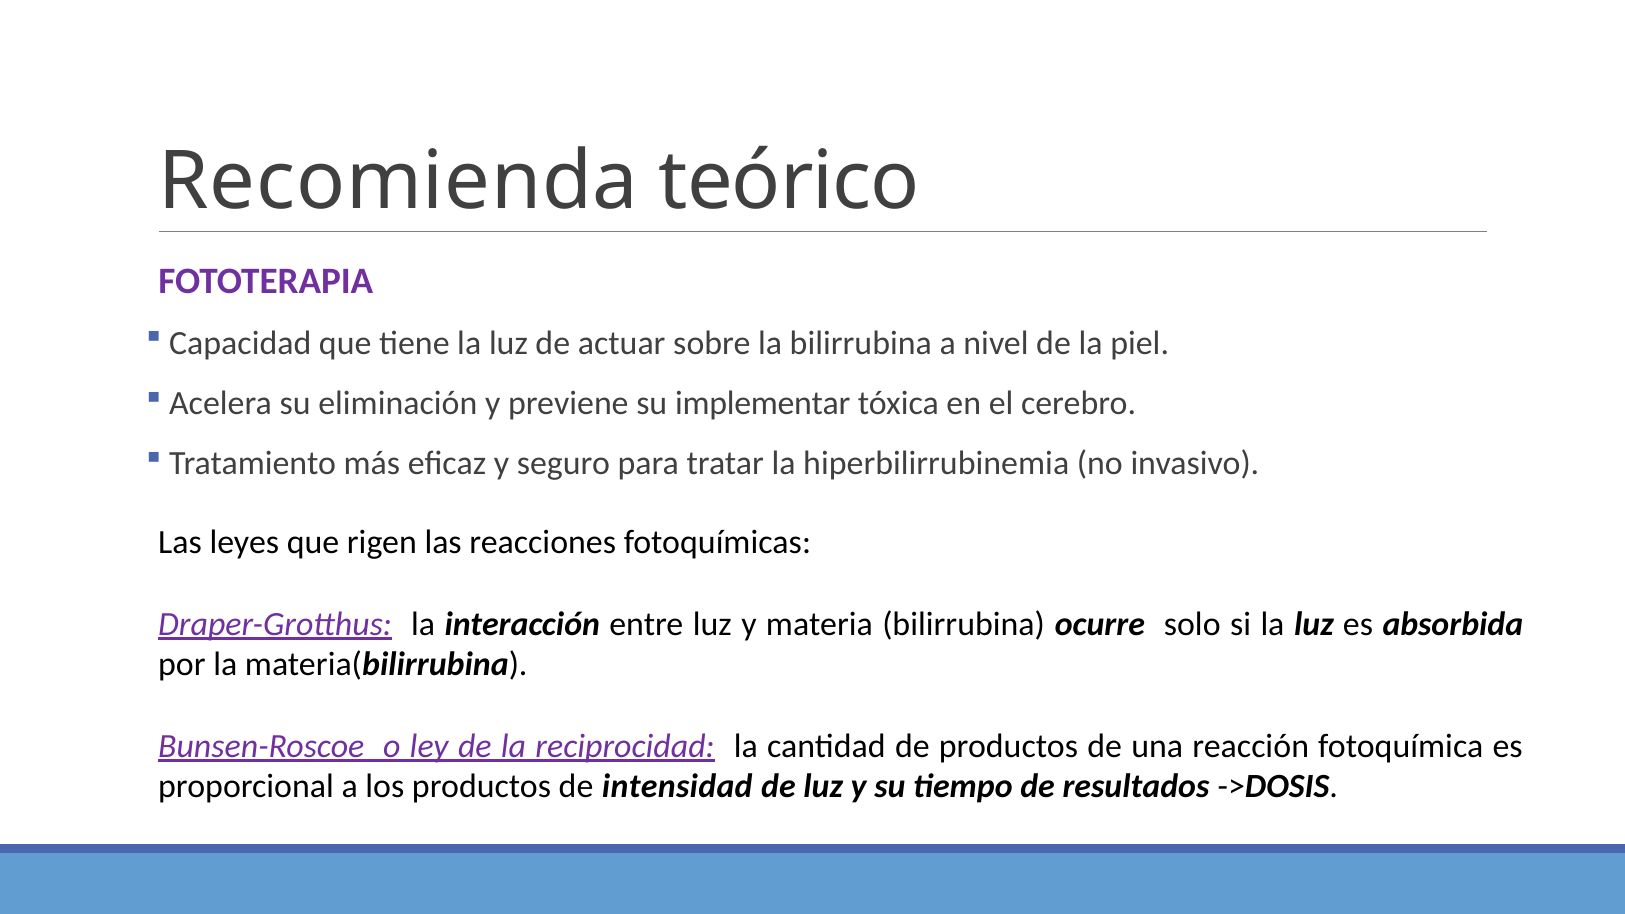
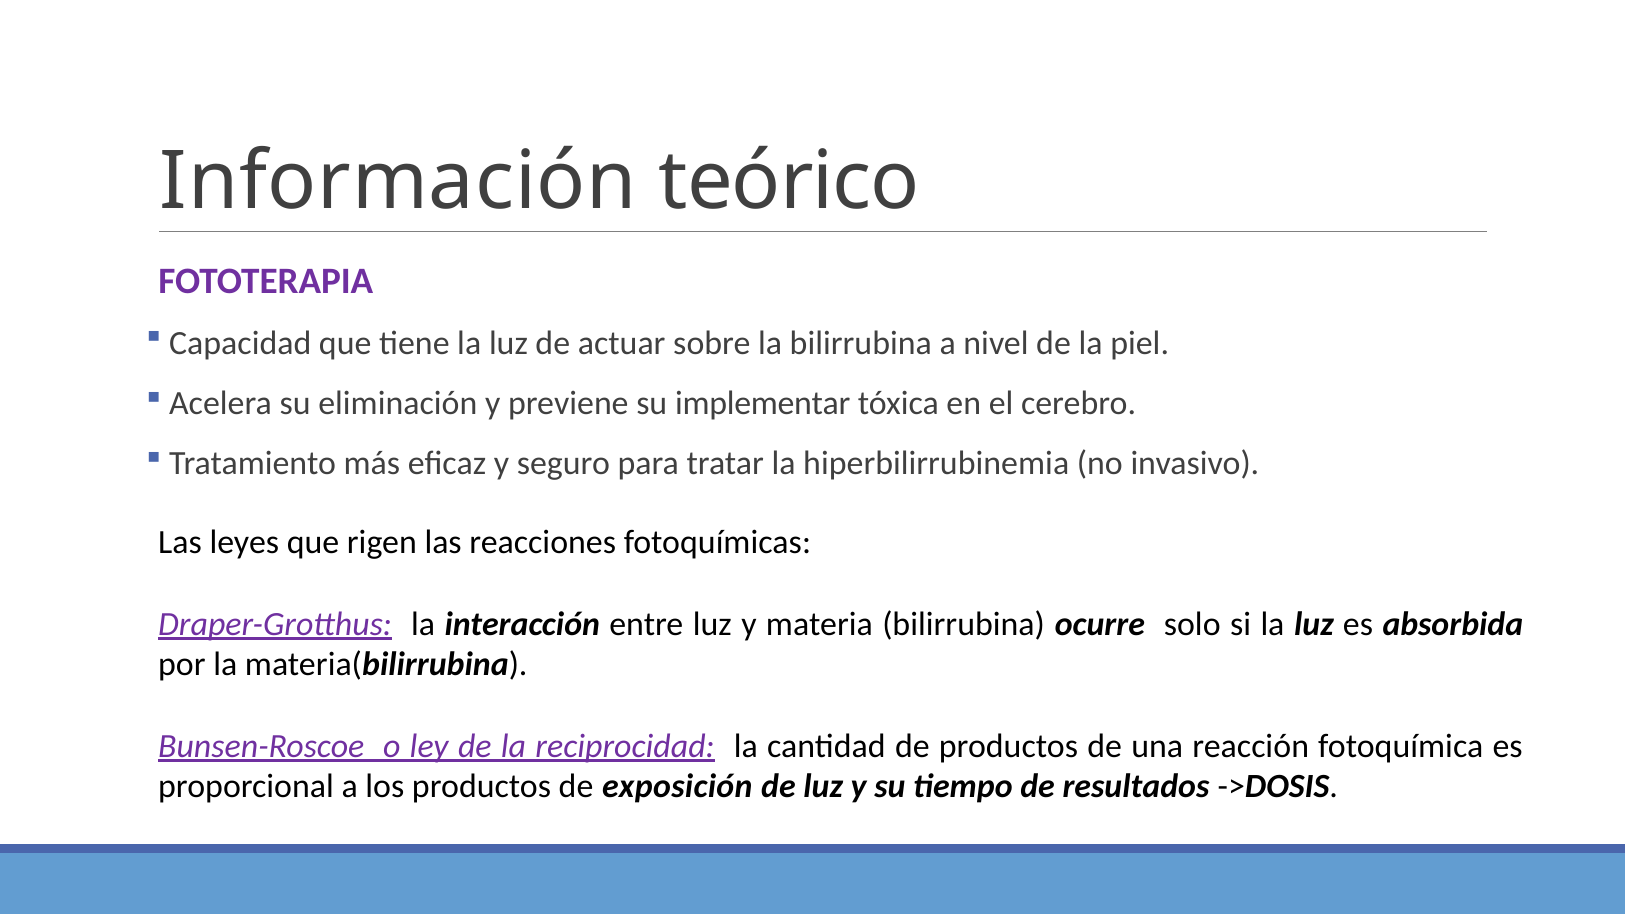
Recomienda: Recomienda -> Información
intensidad: intensidad -> exposición
